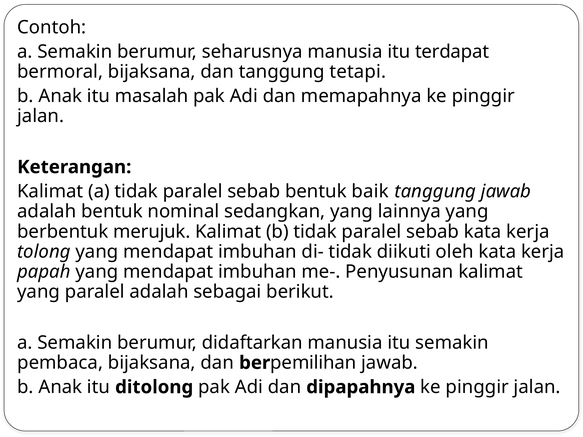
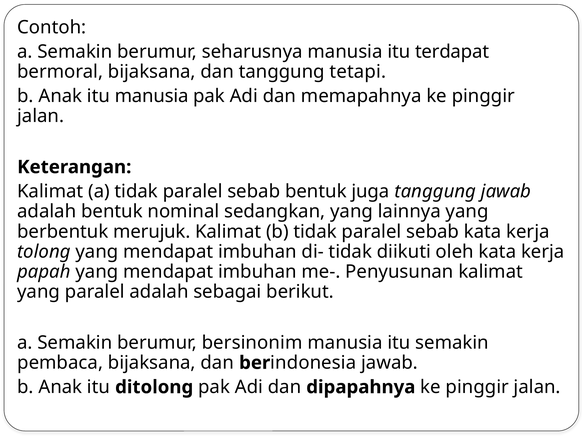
itu masalah: masalah -> manusia
baik: baik -> juga
didaftarkan: didaftarkan -> bersinonim
pemilihan: pemilihan -> indonesia
